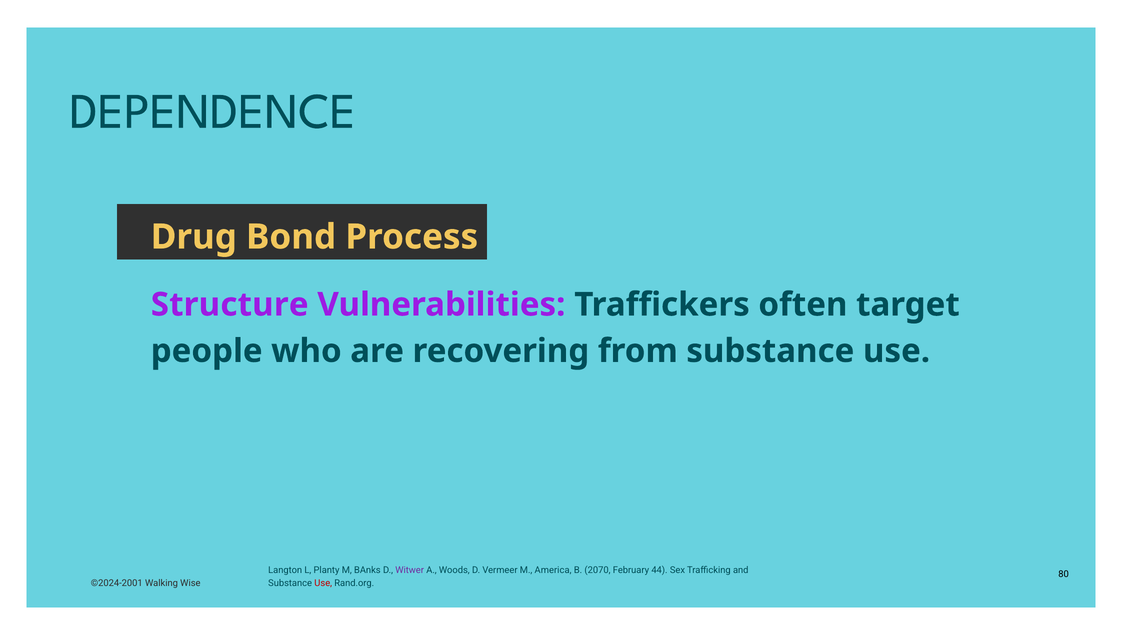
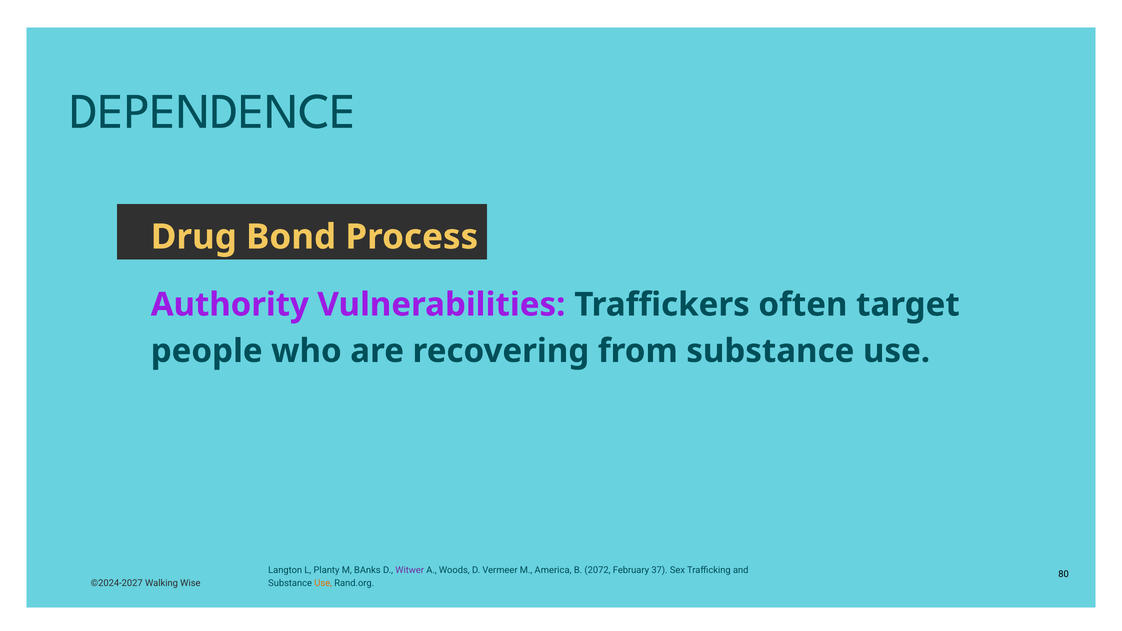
Structure: Structure -> Authority
2070: 2070 -> 2072
44: 44 -> 37
©2024-2001: ©2024-2001 -> ©2024-2027
Use at (323, 583) colour: red -> orange
